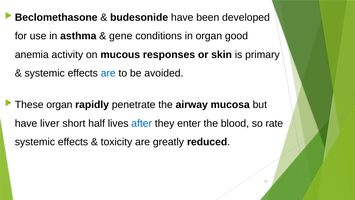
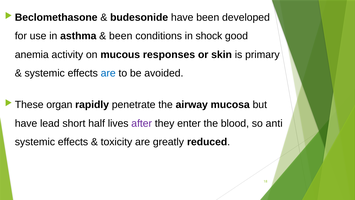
gene at (121, 36): gene -> been
in organ: organ -> shock
liver: liver -> lead
after colour: blue -> purple
rate: rate -> anti
